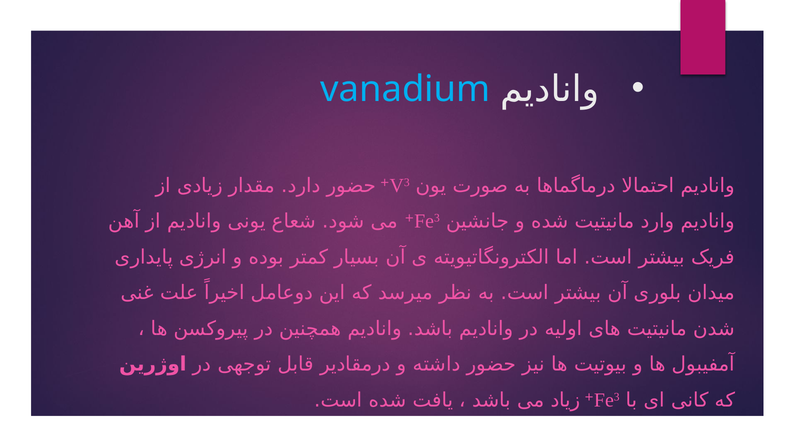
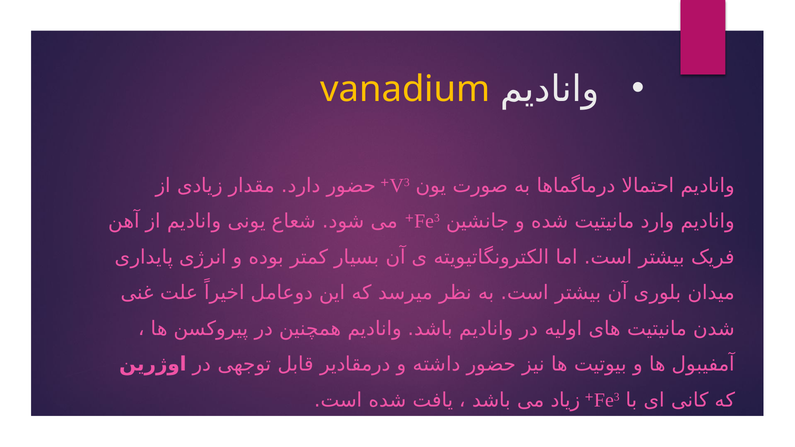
vanadium colour: light blue -> yellow
